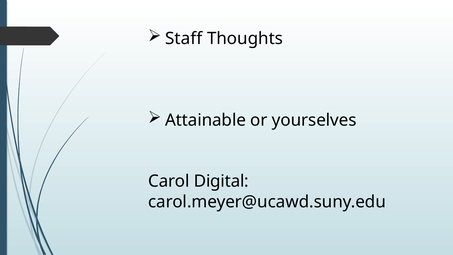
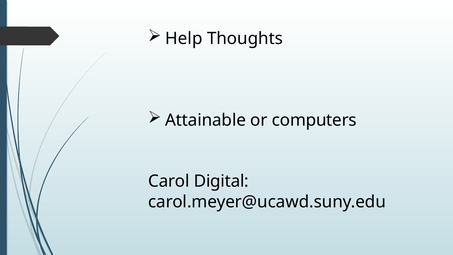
Staff: Staff -> Help
yourselves: yourselves -> computers
